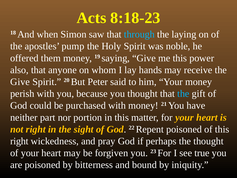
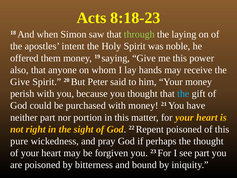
through colour: light blue -> light green
pump: pump -> intent
right at (19, 141): right -> pure
see true: true -> part
